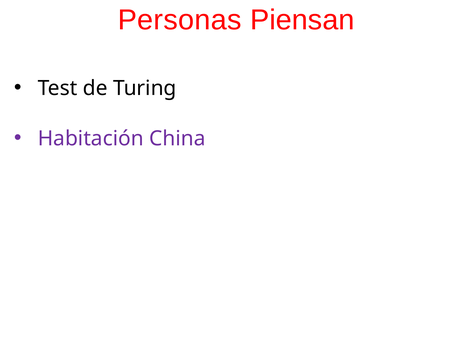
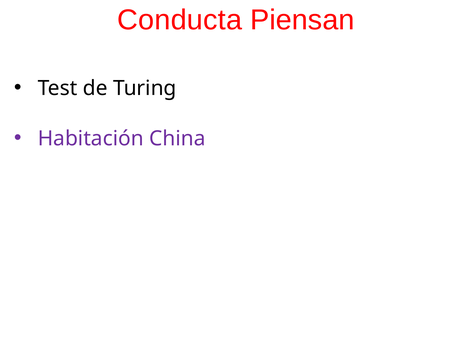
Personas: Personas -> Conducta
